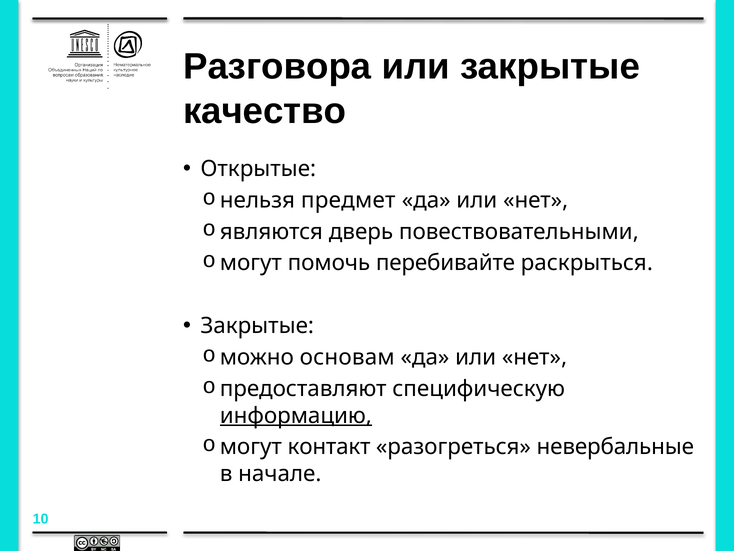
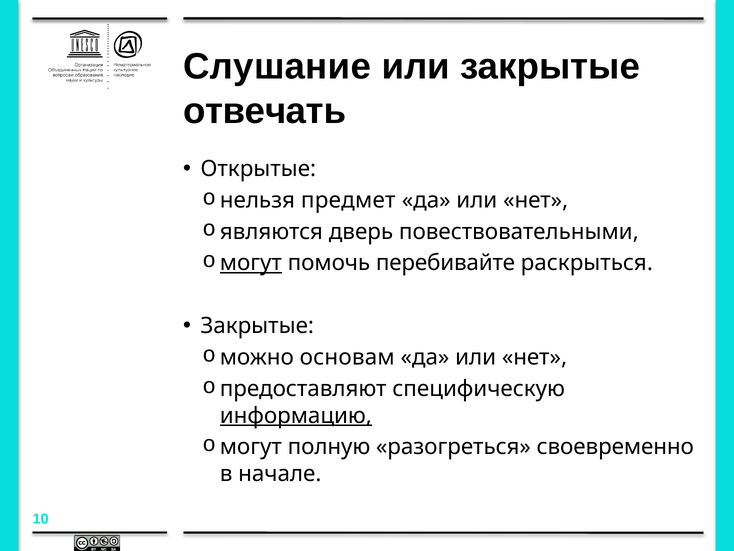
Разговора: Разговора -> Слушание
качество: качество -> отвечать
могут at (251, 263) underline: none -> present
контакт: контакт -> полную
невербальные: невербальные -> своевременно
